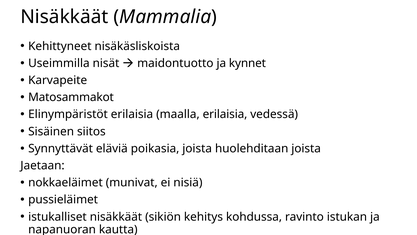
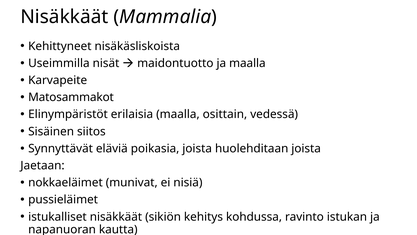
ja kynnet: kynnet -> maalla
maalla erilaisia: erilaisia -> osittain
